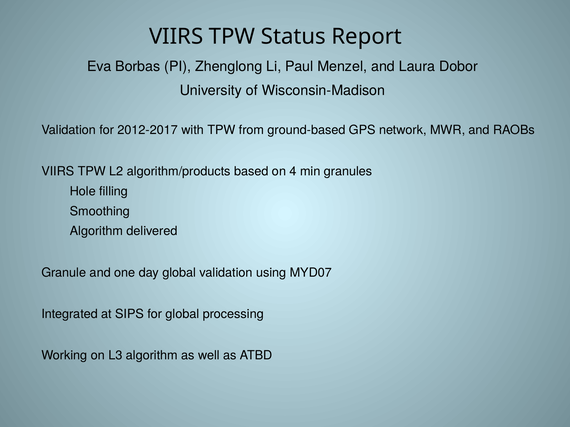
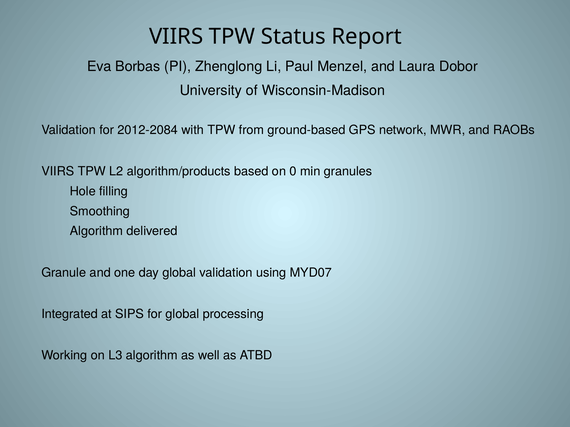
2012-2017: 2012-2017 -> 2012-2084
4: 4 -> 0
